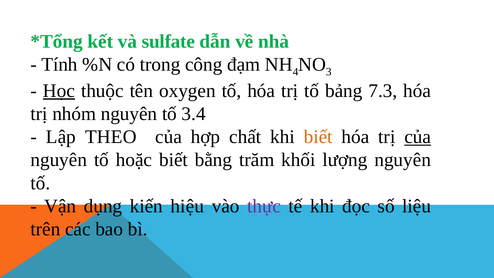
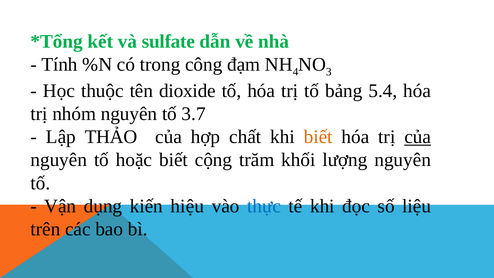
Học underline: present -> none
oxygen: oxygen -> dioxide
7.3: 7.3 -> 5.4
3.4: 3.4 -> 3.7
THEO: THEO -> THẢO
bằng: bằng -> cộng
thực colour: purple -> blue
